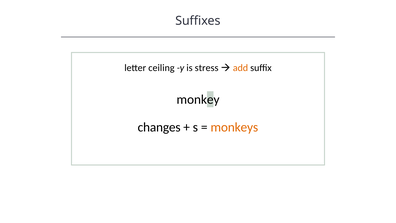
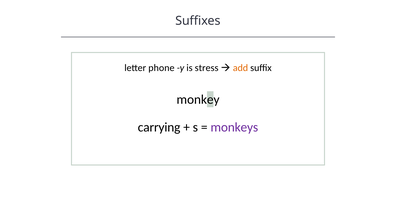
ceiling: ceiling -> phone
changes: changes -> carrying
monkeys colour: orange -> purple
